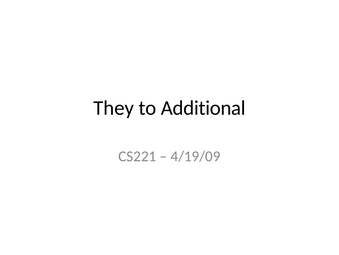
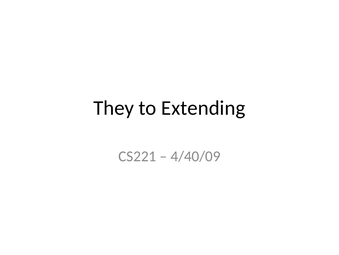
Additional: Additional -> Extending
4/19/09: 4/19/09 -> 4/40/09
